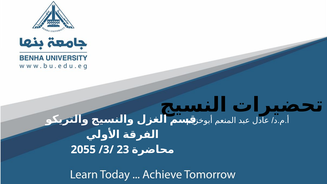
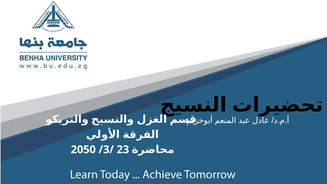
2055: 2055 -> 2050
